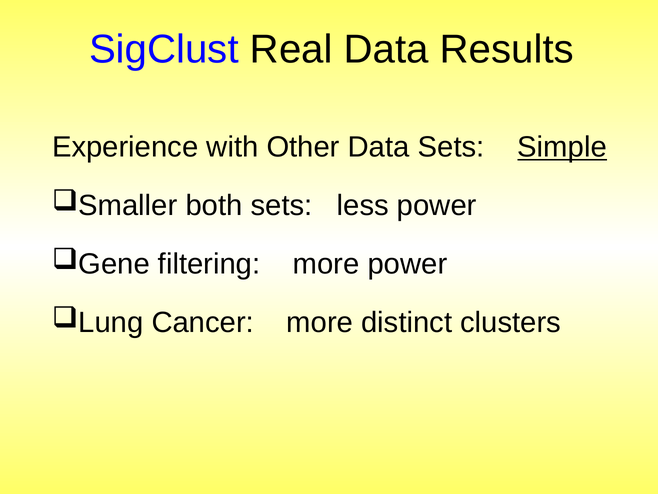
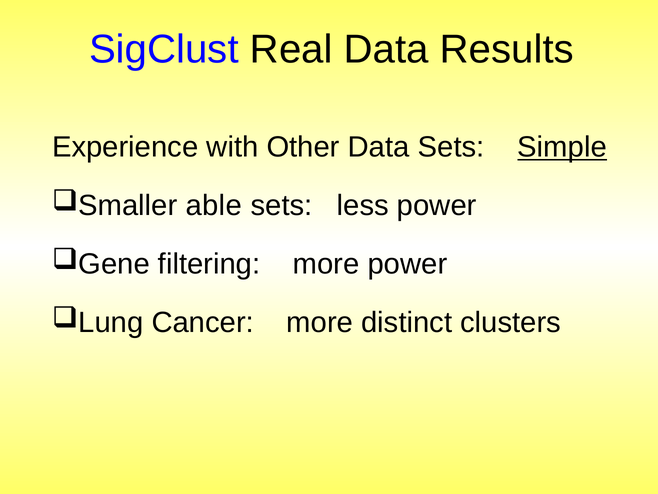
both: both -> able
